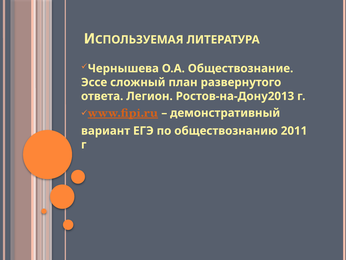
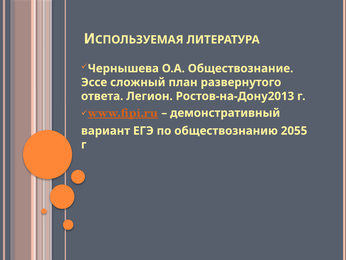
2011: 2011 -> 2055
